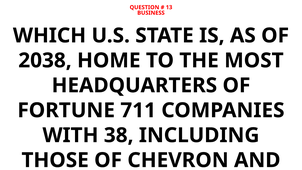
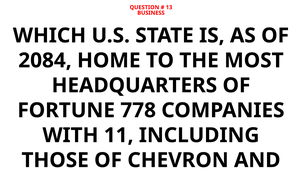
2038: 2038 -> 2084
711: 711 -> 778
38: 38 -> 11
